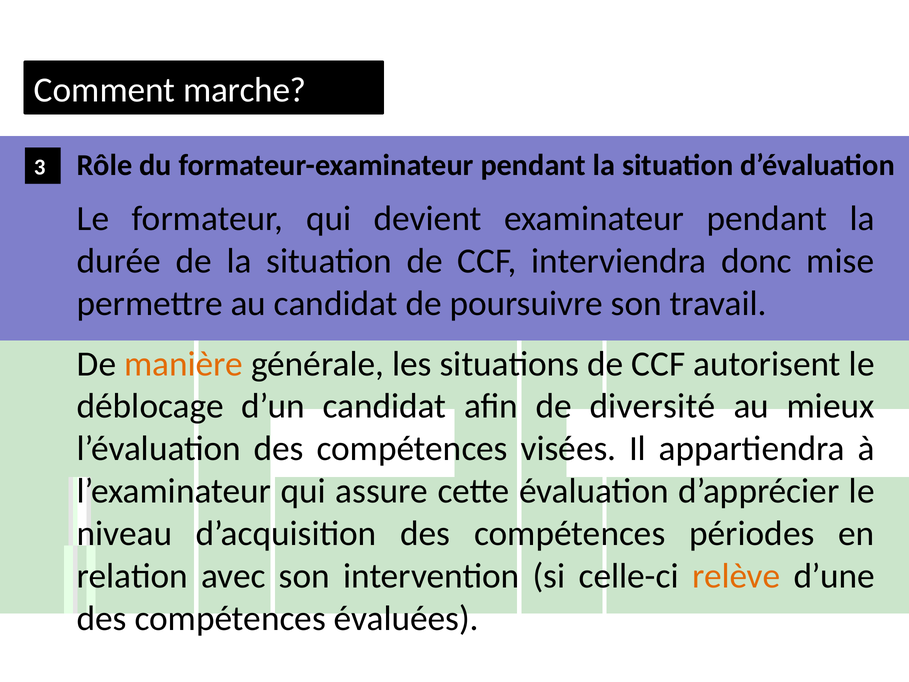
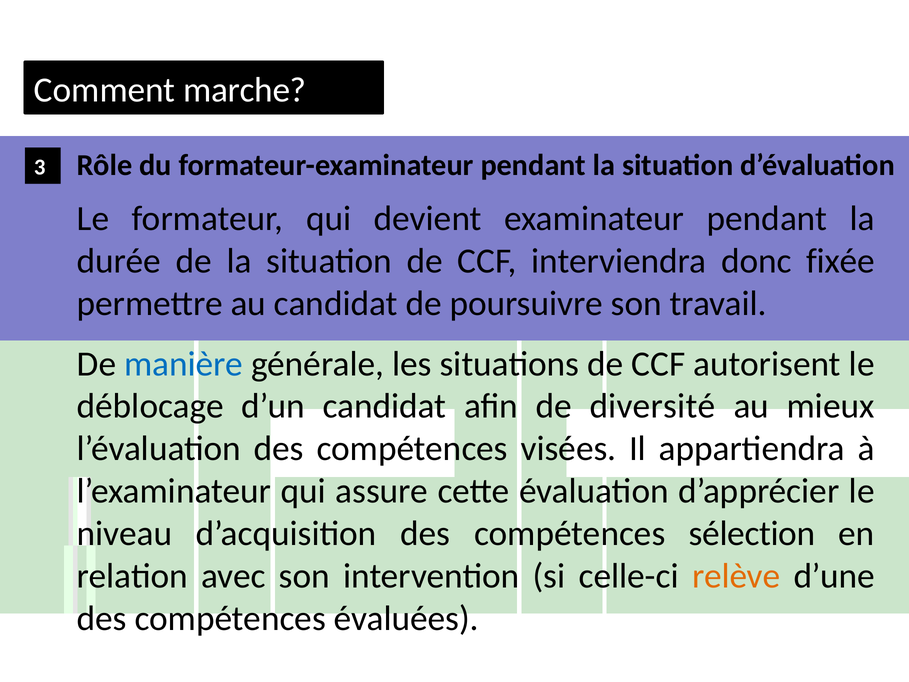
mise: mise -> fixée
manière colour: orange -> blue
périodes: périodes -> sélection
